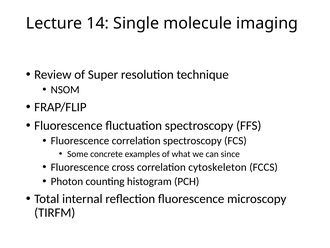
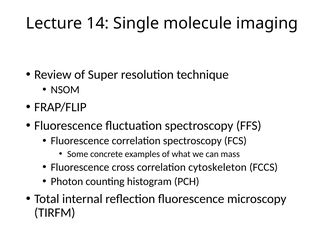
since: since -> mass
